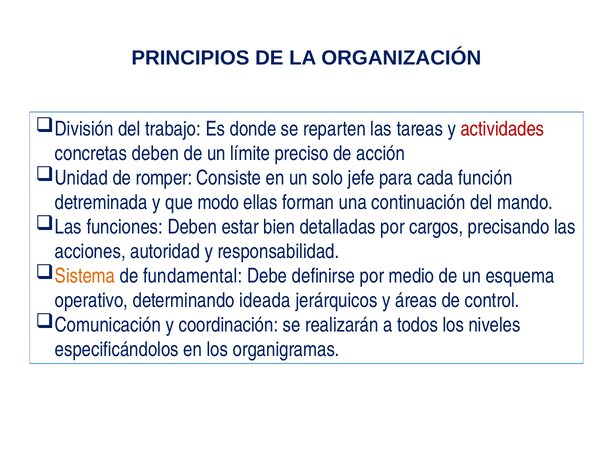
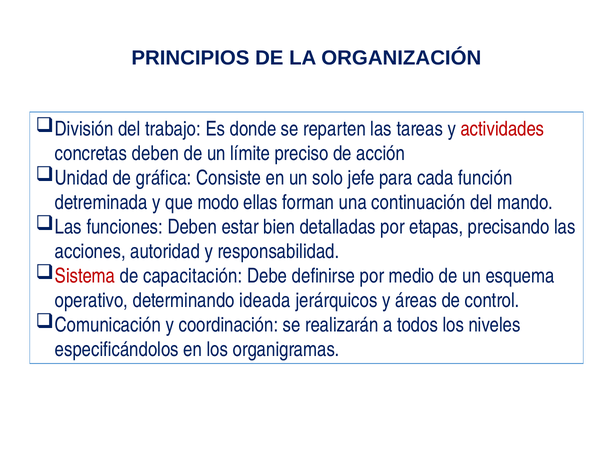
romper: romper -> gráfica
cargos: cargos -> etapas
Sistema colour: orange -> red
fundamental: fundamental -> capacitación
